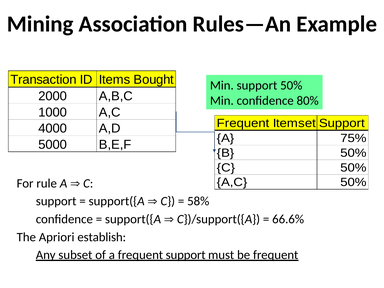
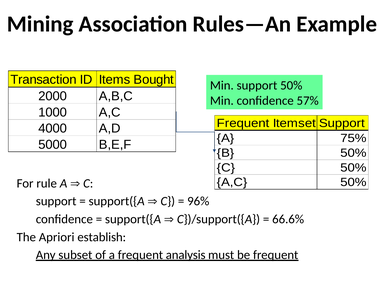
80%: 80% -> 57%
58%: 58% -> 96%
frequent support: support -> analysis
